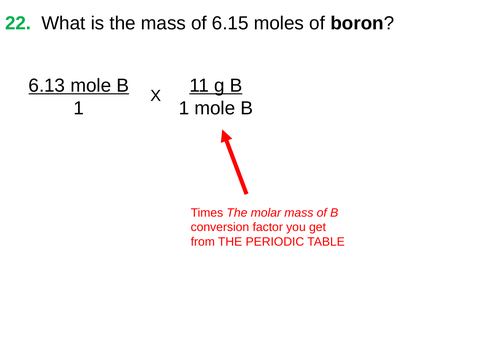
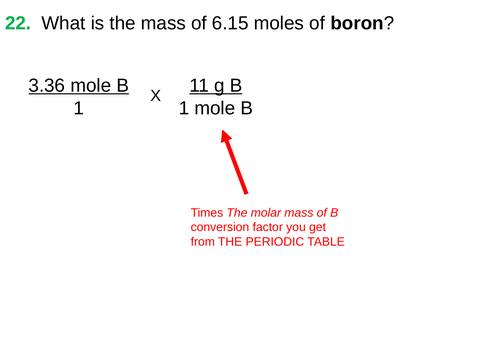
6.13: 6.13 -> 3.36
